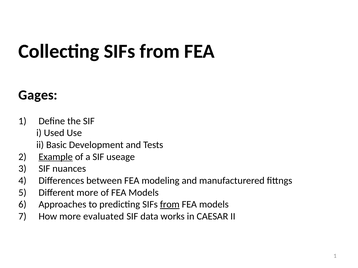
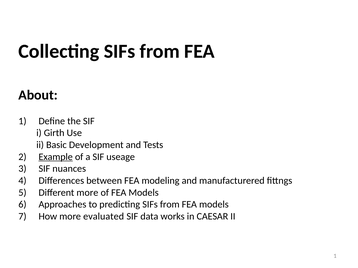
Gages: Gages -> About
Used: Used -> Girth
from at (170, 205) underline: present -> none
